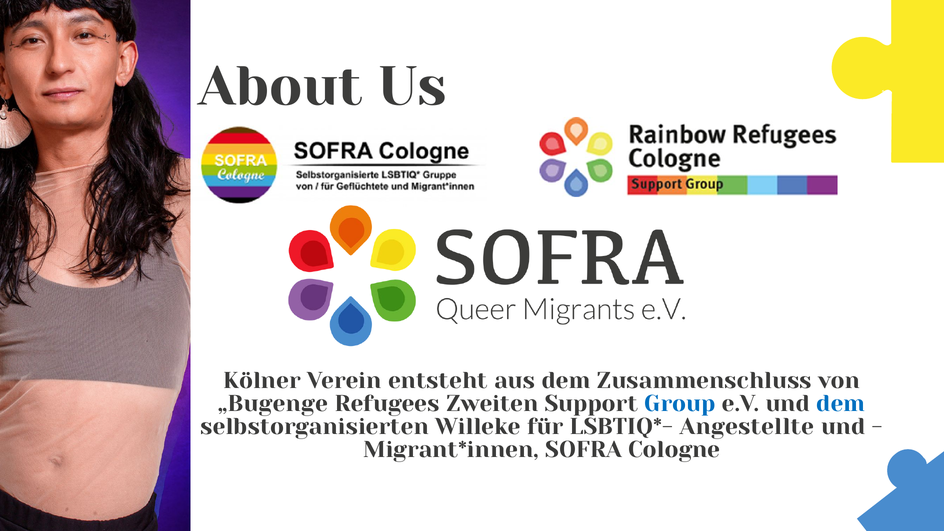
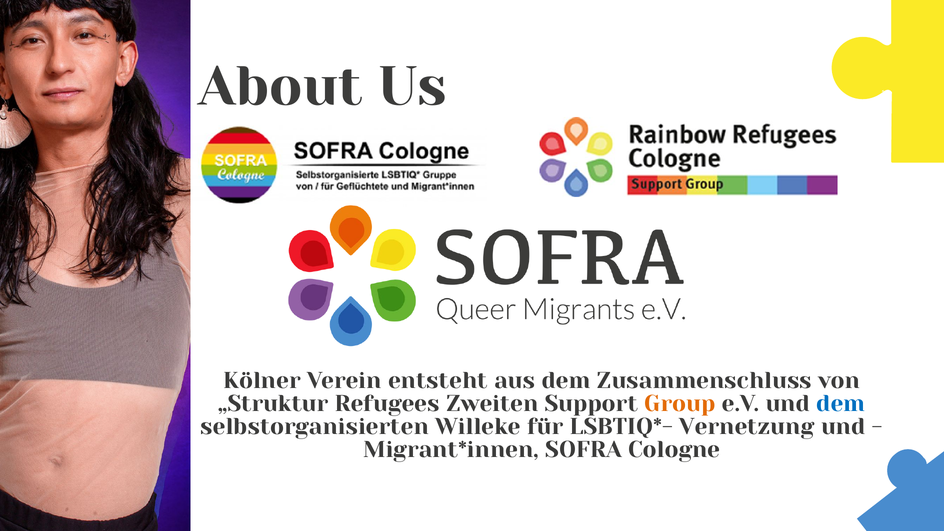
„Bugenge: „Bugenge -> „Struktur
Group colour: blue -> orange
Angestellte: Angestellte -> Vernetzung
